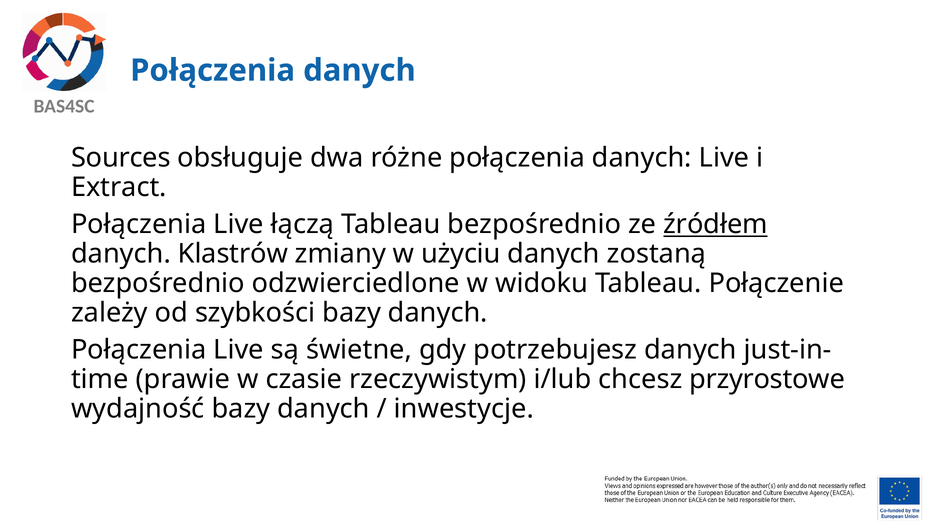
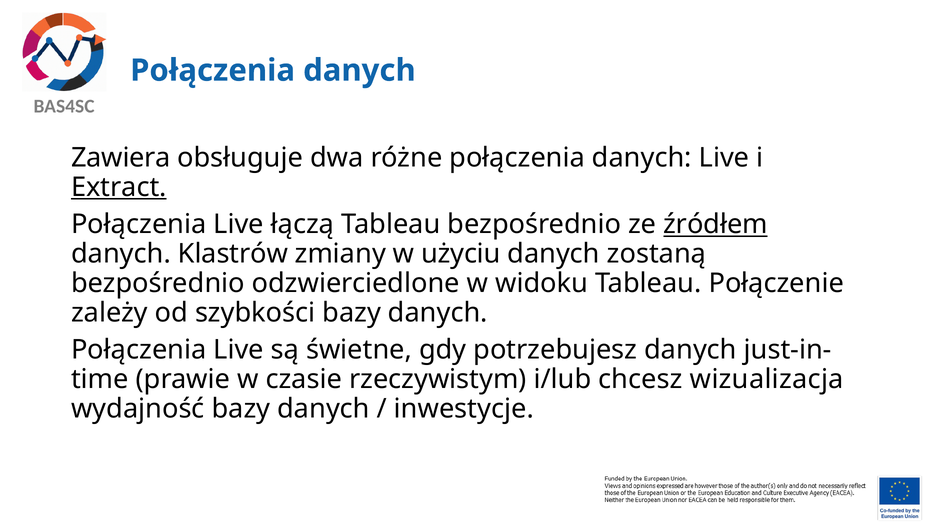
Sources: Sources -> Zawiera
Extract underline: none -> present
przyrostowe: przyrostowe -> wizualizacja
